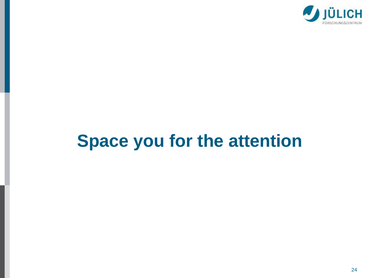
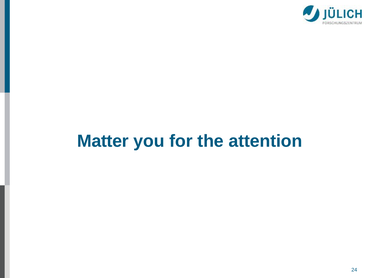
Space: Space -> Matter
